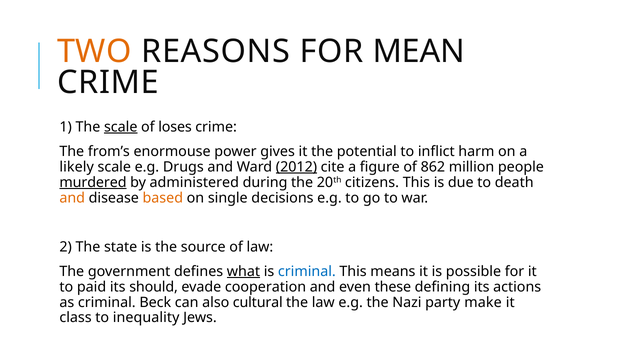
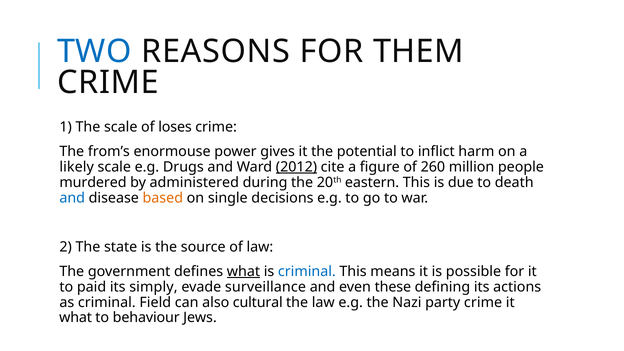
TWO colour: orange -> blue
MEAN: MEAN -> THEM
scale at (121, 127) underline: present -> none
862: 862 -> 260
murdered underline: present -> none
citizens: citizens -> eastern
and at (72, 198) colour: orange -> blue
should: should -> simply
cooperation: cooperation -> surveillance
Beck: Beck -> Field
party make: make -> crime
class at (76, 318): class -> what
inequality: inequality -> behaviour
